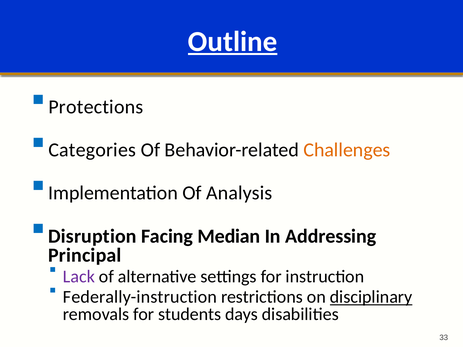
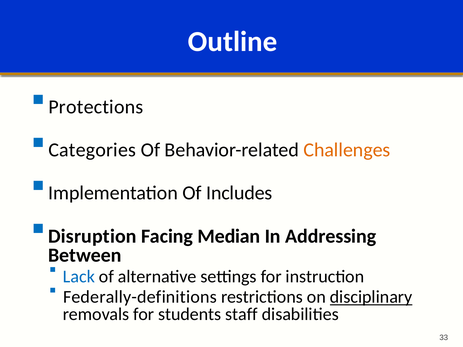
Outline underline: present -> none
Analysis: Analysis -> Includes
Principal: Principal -> Between
Lack colour: purple -> blue
Federally-instruction: Federally-instruction -> Federally-definitions
days: days -> staff
